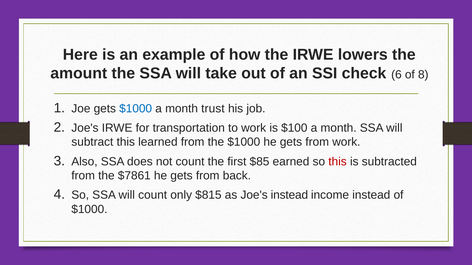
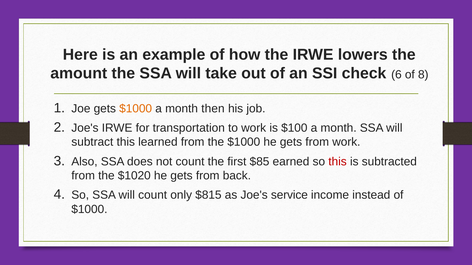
$1000 at (136, 109) colour: blue -> orange
trust: trust -> then
$7861: $7861 -> $1020
Joe's instead: instead -> service
